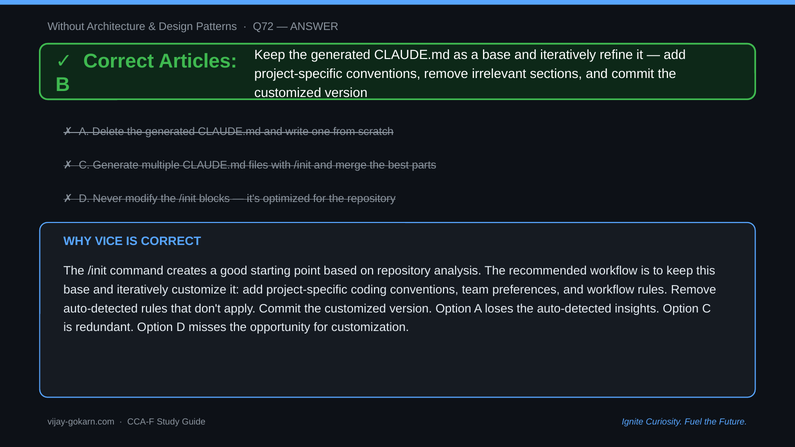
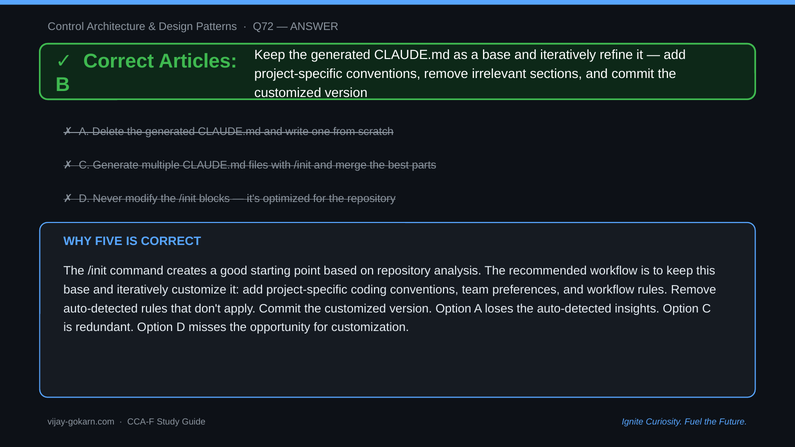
Without: Without -> Control
VICE: VICE -> FIVE
